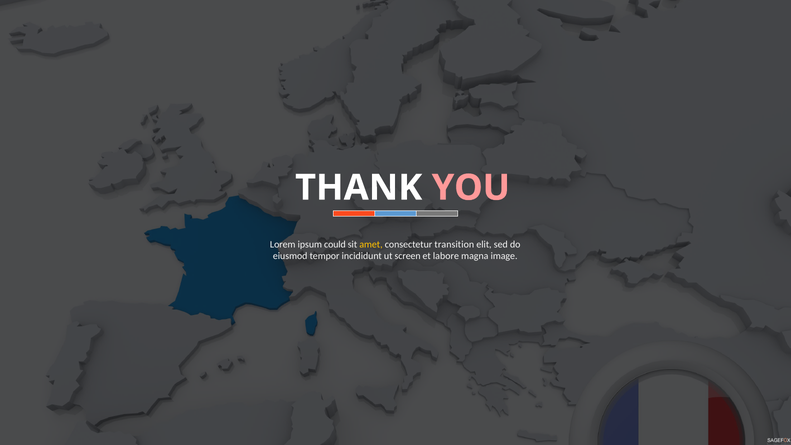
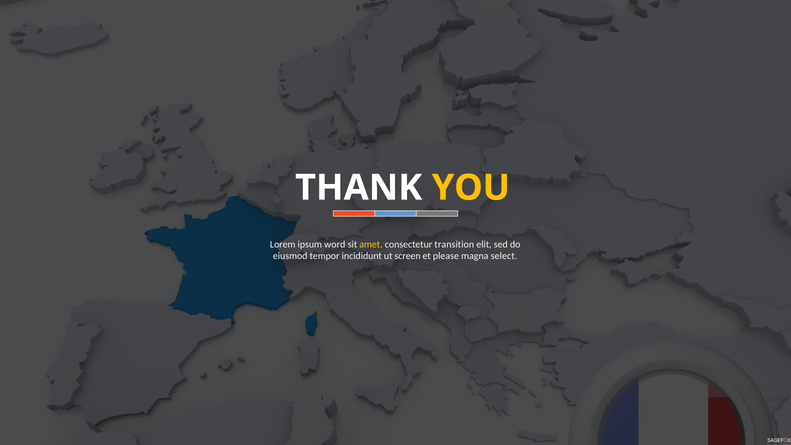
YOU colour: pink -> yellow
could: could -> word
labore: labore -> please
image: image -> select
